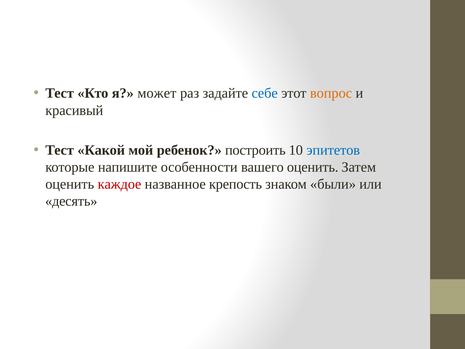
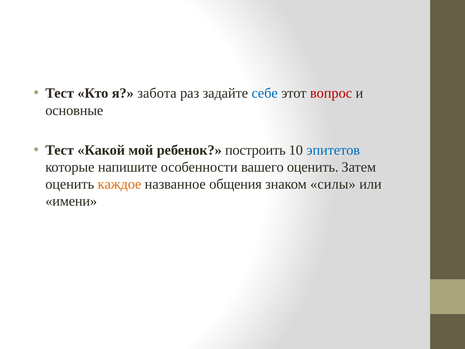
может: может -> забота
вопрос colour: orange -> red
красивый: красивый -> основные
каждое colour: red -> orange
крепость: крепость -> общения
были: были -> силы
десять: десять -> имени
